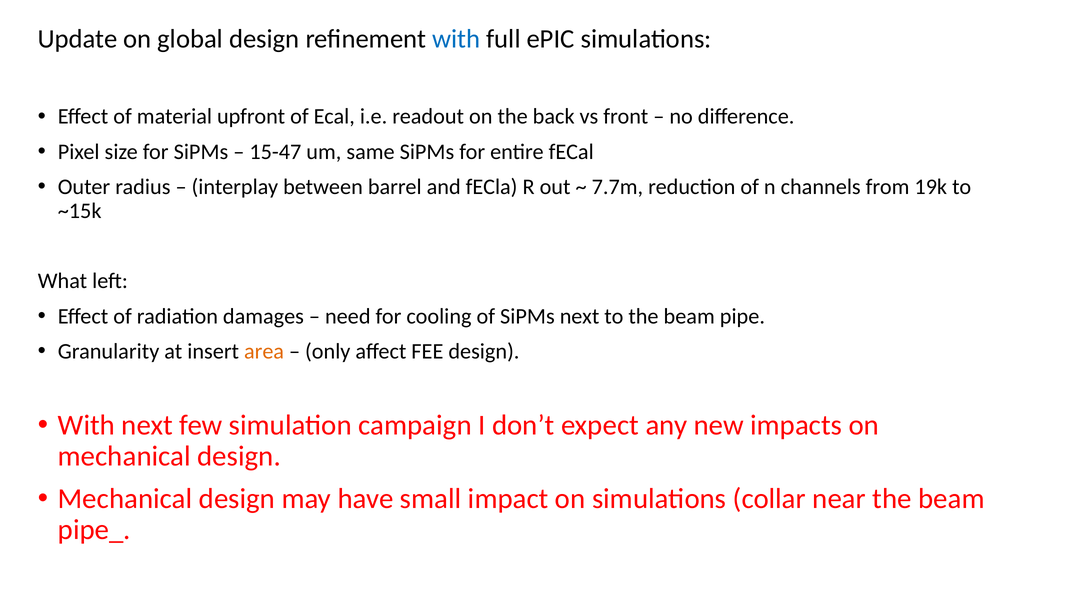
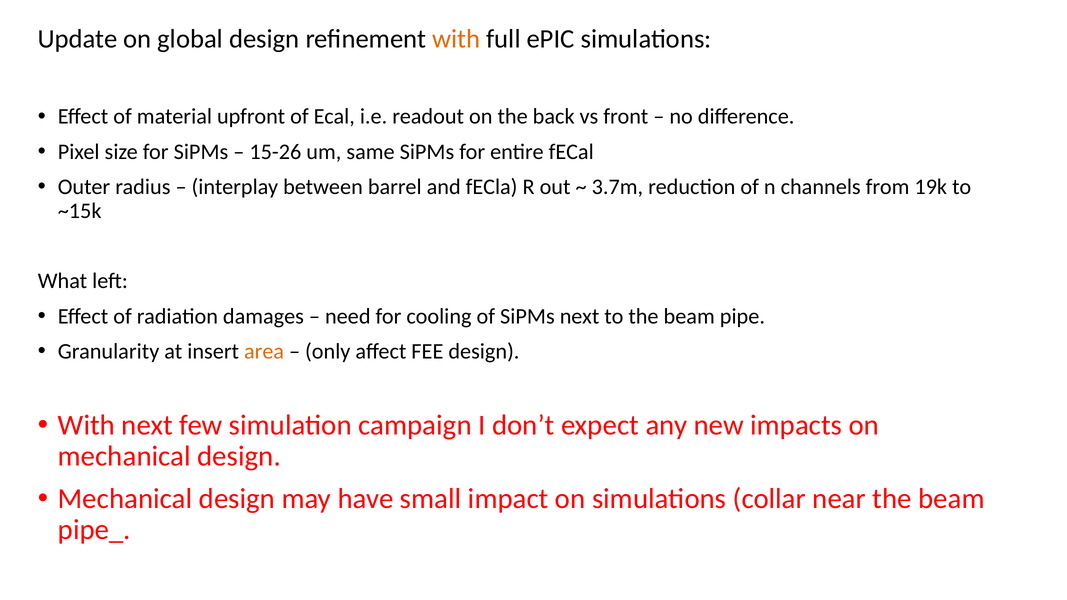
with at (456, 39) colour: blue -> orange
15-47: 15-47 -> 15-26
7.7m: 7.7m -> 3.7m
